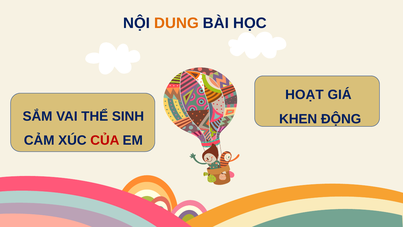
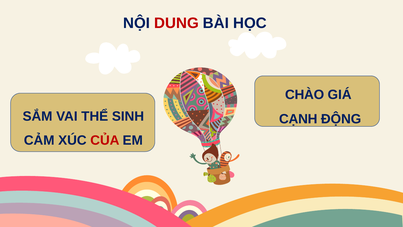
DUNG colour: orange -> red
HOẠT: HOẠT -> CHÀO
KHEN: KHEN -> CẠNH
